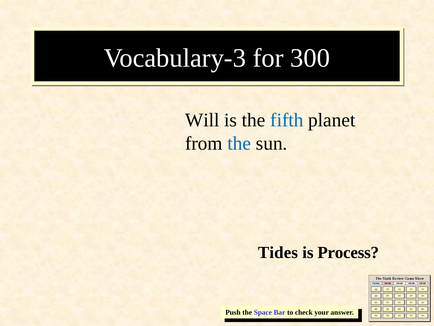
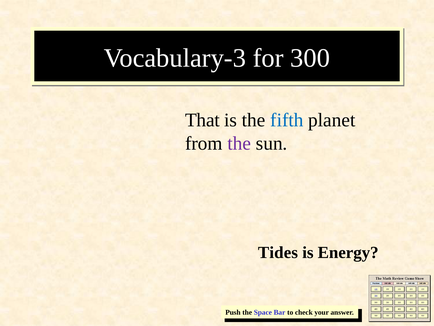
Will: Will -> That
the at (239, 143) colour: blue -> purple
Process: Process -> Energy
